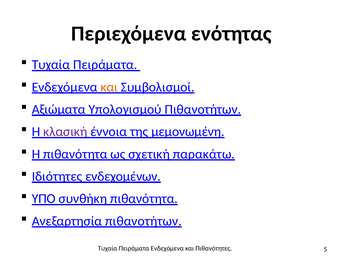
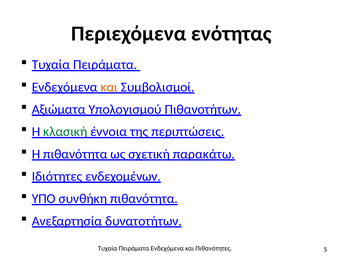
κλασική colour: purple -> green
μεμονωμένη: μεμονωμένη -> περιπτώσεις
Ανεξαρτησία πιθανοτήτων: πιθανοτήτων -> δυνατοτήτων
